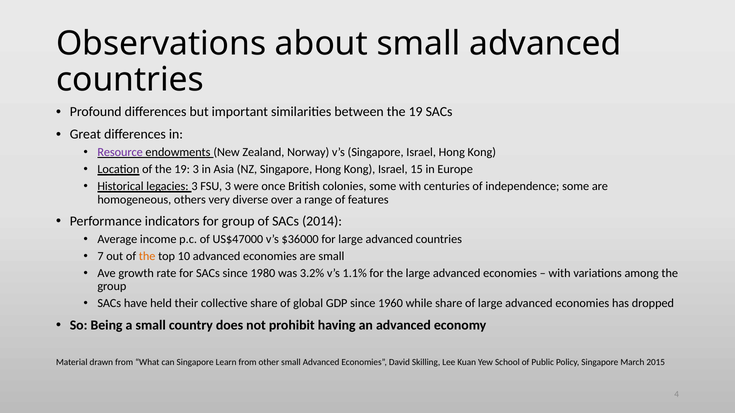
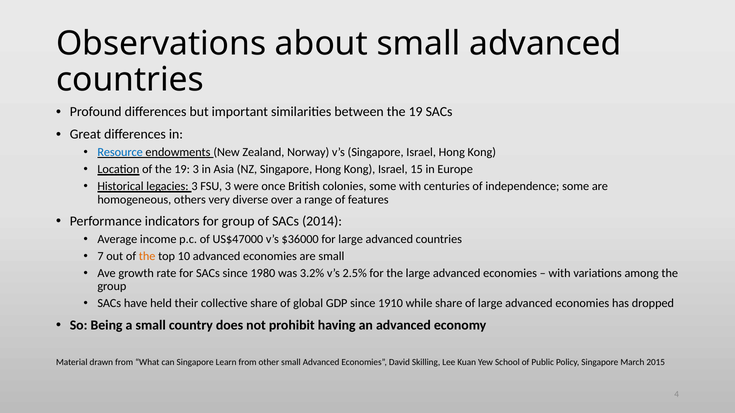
Resource colour: purple -> blue
1.1%: 1.1% -> 2.5%
1960: 1960 -> 1910
